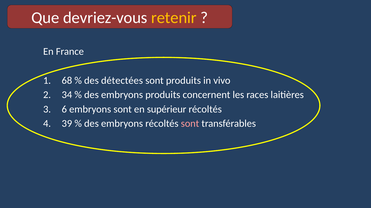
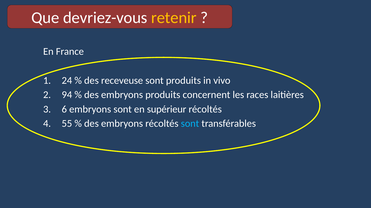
68: 68 -> 24
détectées: détectées -> receveuse
34: 34 -> 94
39: 39 -> 55
sont at (190, 124) colour: pink -> light blue
